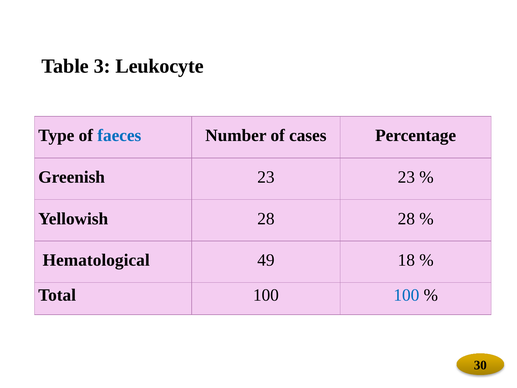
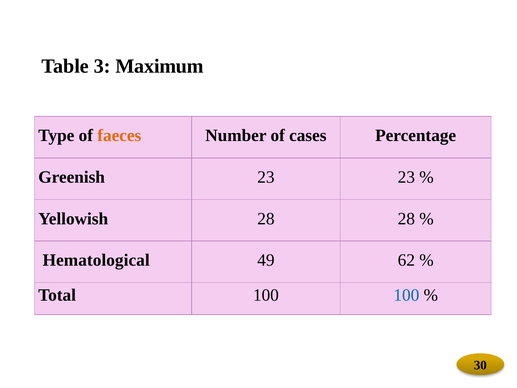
Leukocyte: Leukocyte -> Maximum
faeces colour: blue -> orange
18: 18 -> 62
